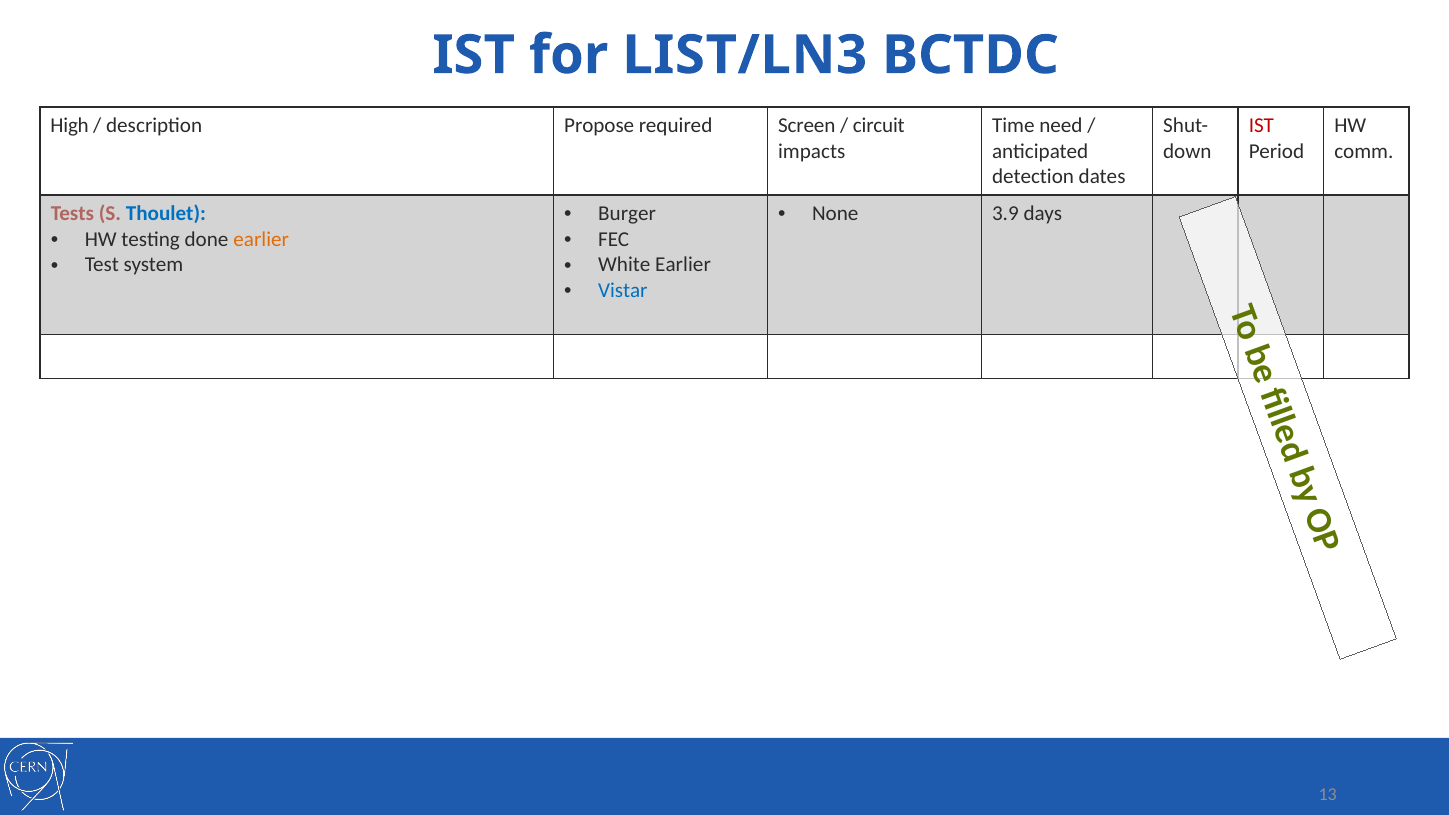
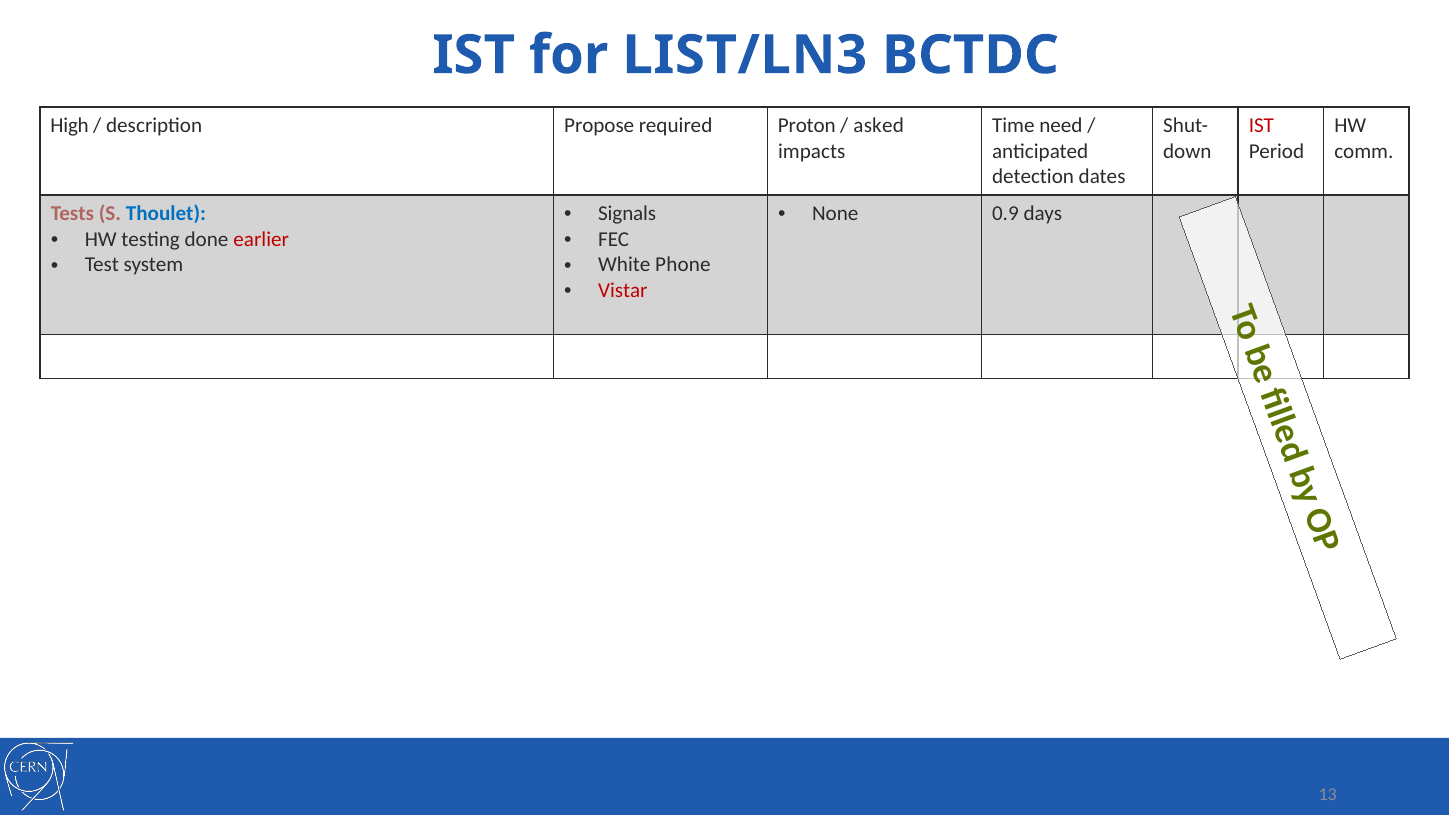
Screen: Screen -> Proton
circuit: circuit -> asked
Burger: Burger -> Signals
3.9: 3.9 -> 0.9
earlier at (261, 239) colour: orange -> red
White Earlier: Earlier -> Phone
Vistar colour: blue -> red
